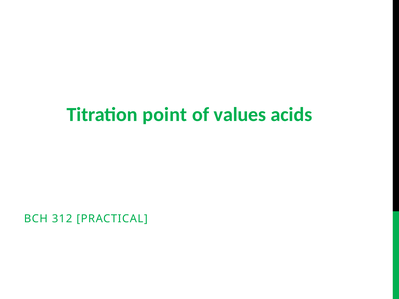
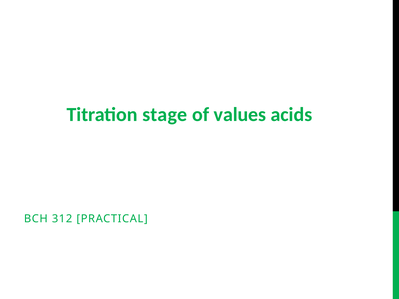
point: point -> stage
